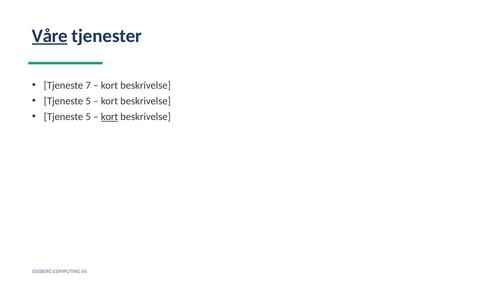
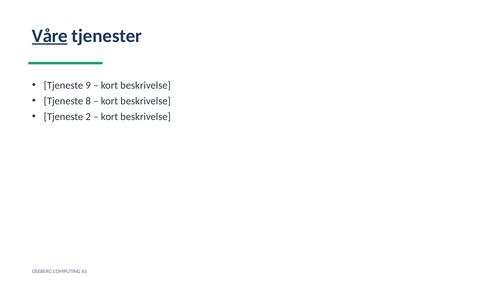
7: 7 -> 9
5 at (88, 101): 5 -> 8
5 at (88, 117): 5 -> 2
kort at (109, 117) underline: present -> none
